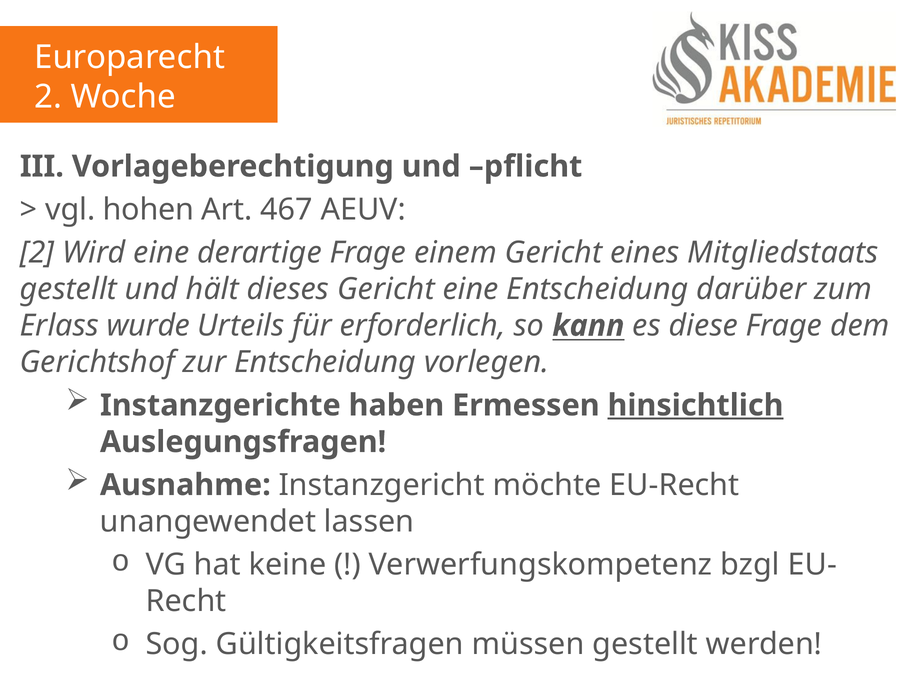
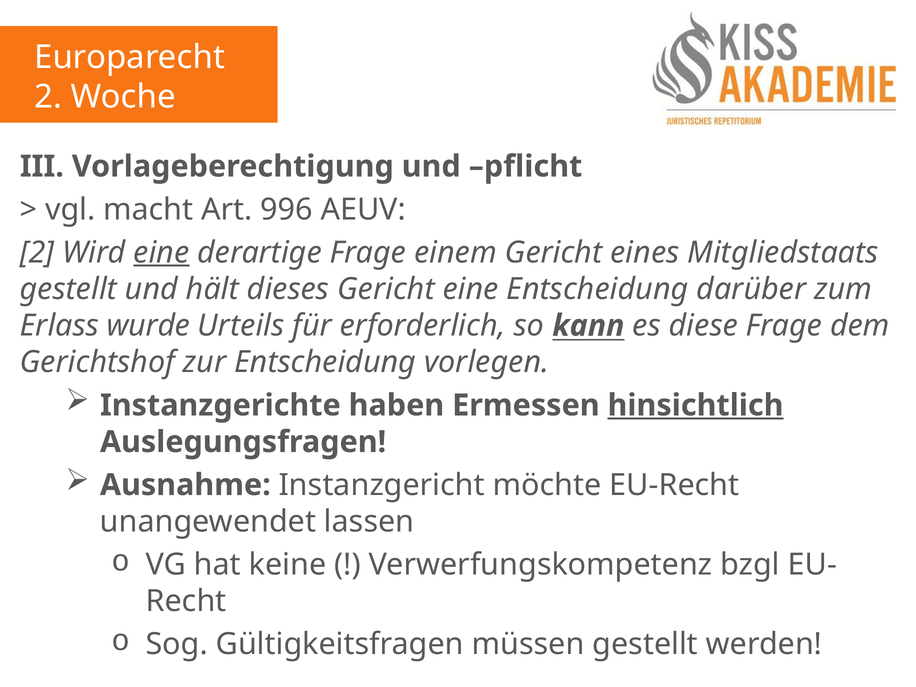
hohen: hohen -> macht
467: 467 -> 996
eine at (161, 252) underline: none -> present
